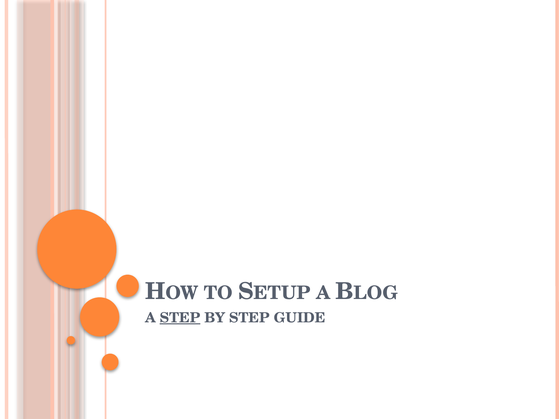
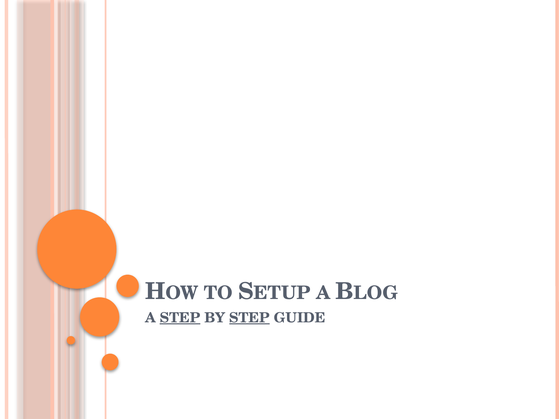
STEP at (249, 318) underline: none -> present
